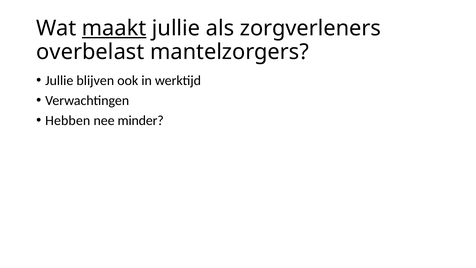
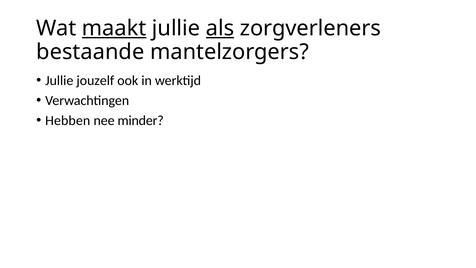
als underline: none -> present
overbelast: overbelast -> bestaande
blijven: blijven -> jouzelf
